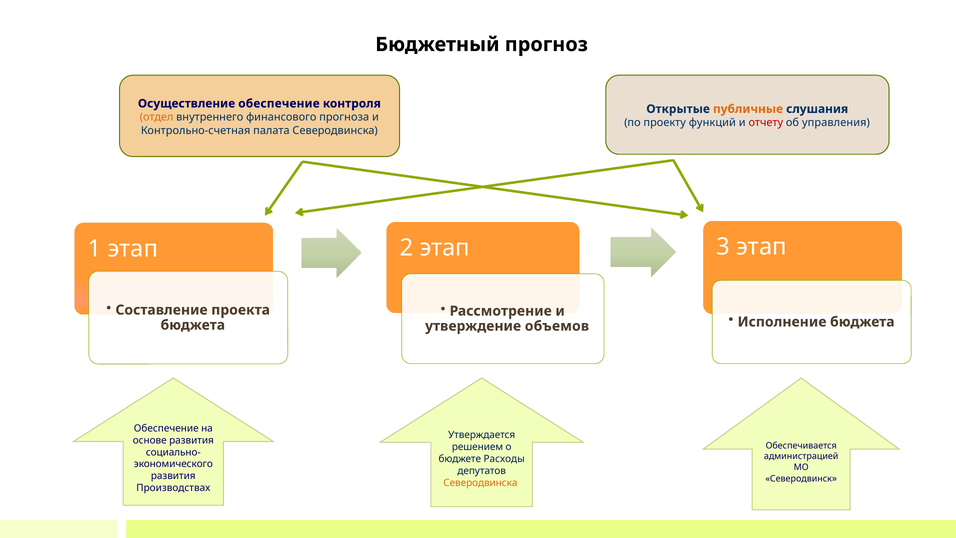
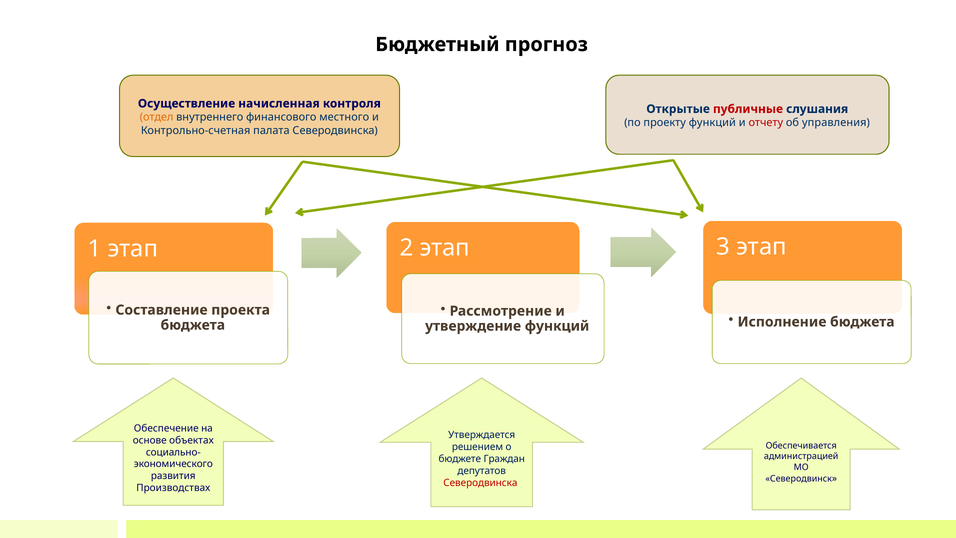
Осуществление обеспечение: обеспечение -> начисленная
публичные colour: orange -> red
прогноза: прогноза -> местного
объемов at (557, 326): объемов -> функций
основе развития: развития -> объектах
Расходы: Расходы -> Граждан
Северодвинска at (480, 483) colour: orange -> red
